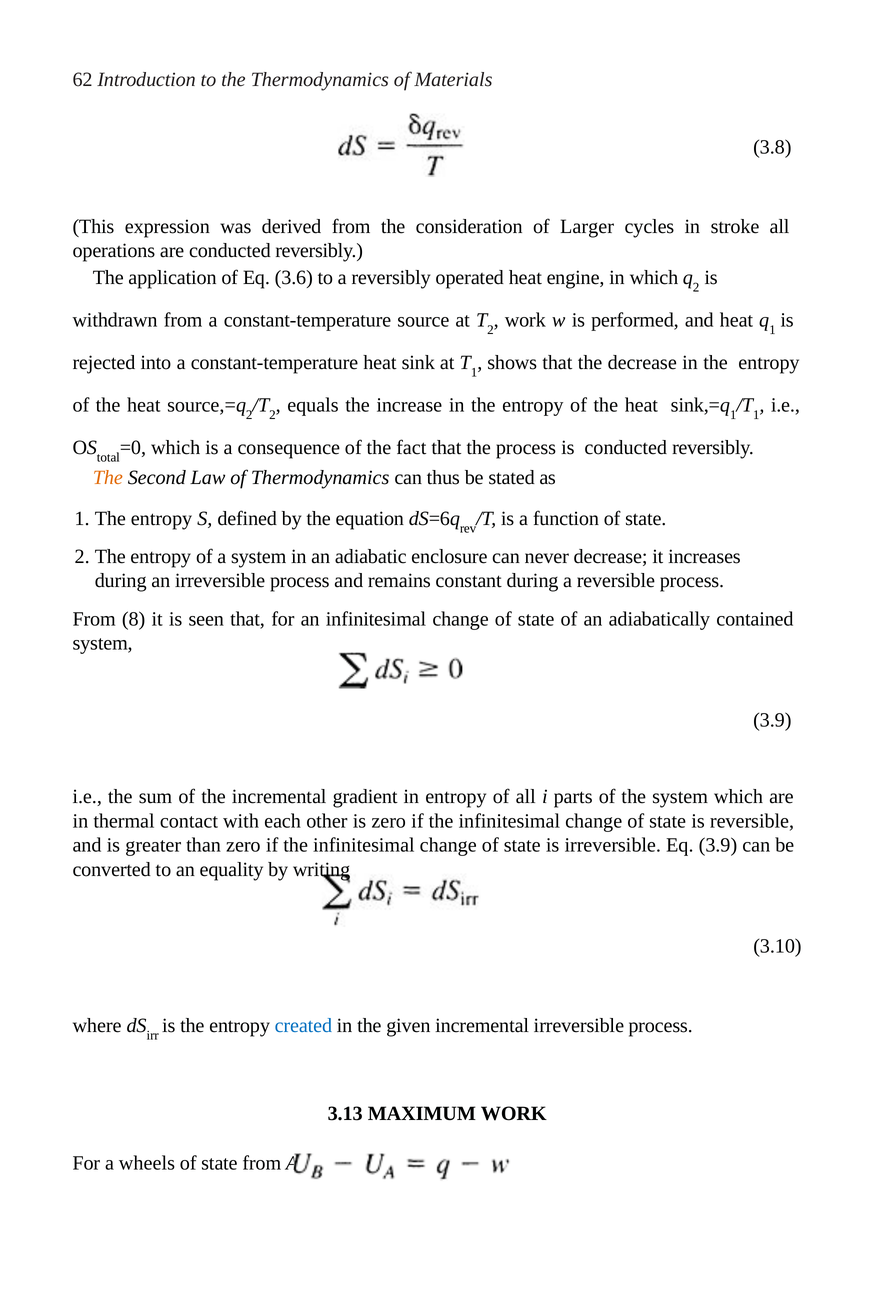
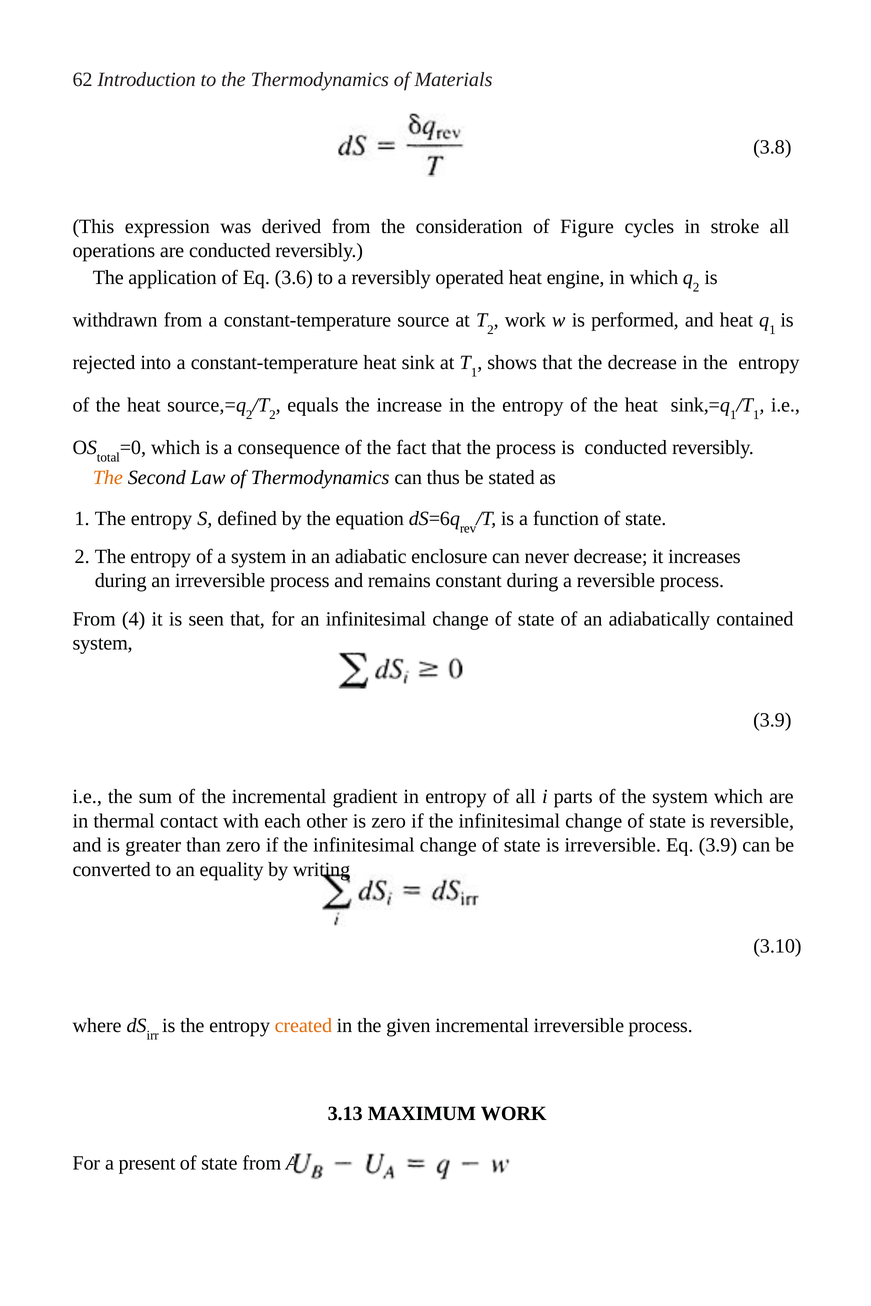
Larger: Larger -> Figure
8: 8 -> 4
created colour: blue -> orange
wheels: wheels -> present
